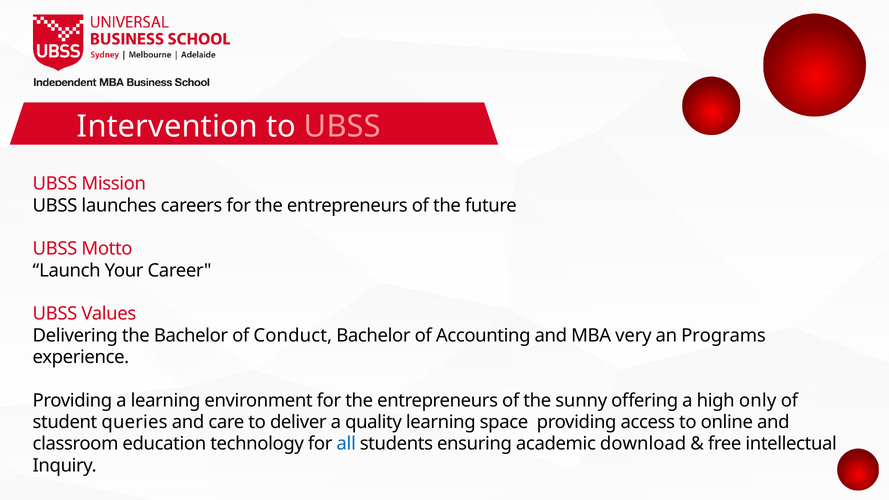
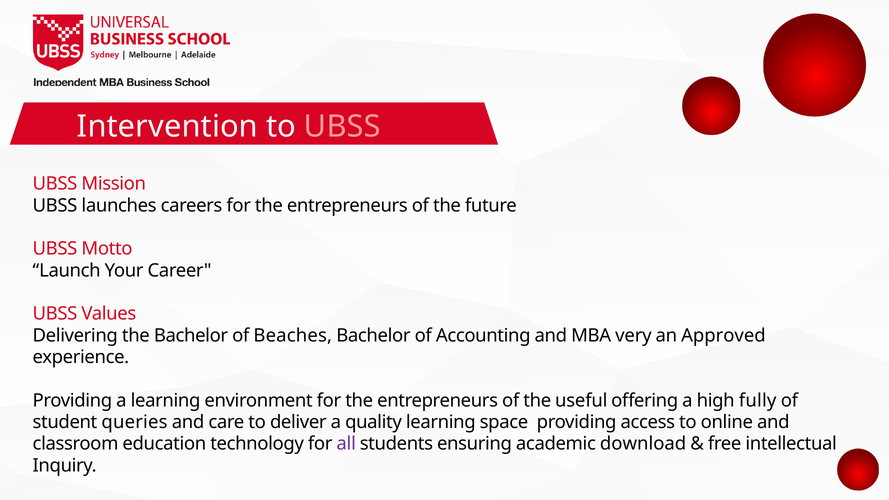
Conduct: Conduct -> Beaches
Programs: Programs -> Approved
sunny: sunny -> useful
only: only -> fully
all colour: blue -> purple
